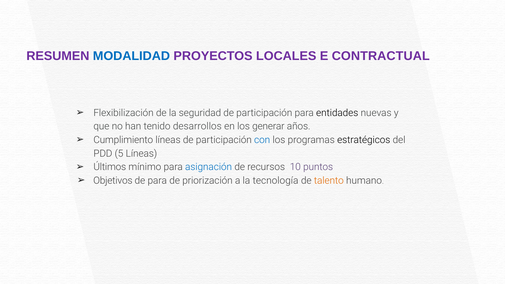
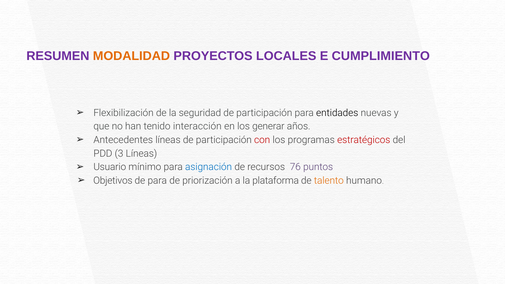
MODALIDAD colour: blue -> orange
CONTRACTUAL: CONTRACTUAL -> CUMPLIMIENTO
desarrollos: desarrollos -> interacción
Cumplimiento: Cumplimiento -> Antecedentes
con colour: blue -> red
estratégicos colour: black -> red
5: 5 -> 3
Últimos: Últimos -> Usuario
10: 10 -> 76
tecnología: tecnología -> plataforma
